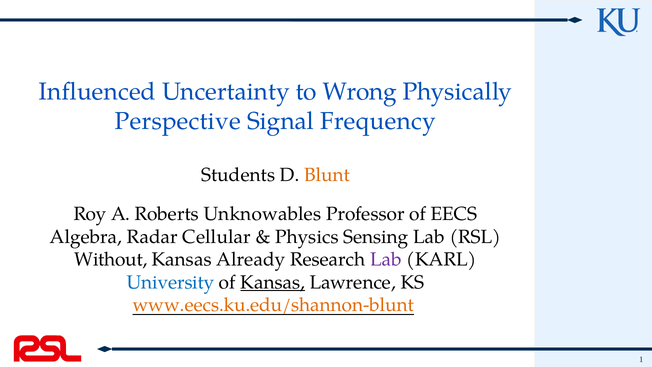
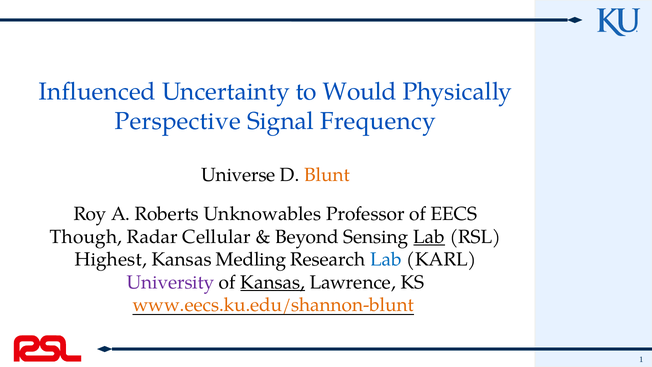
Wrong: Wrong -> Would
Students: Students -> Universe
Algebra: Algebra -> Though
Physics: Physics -> Beyond
Lab at (429, 237) underline: none -> present
Without: Without -> Highest
Already: Already -> Medling
Lab at (386, 259) colour: purple -> blue
University colour: blue -> purple
